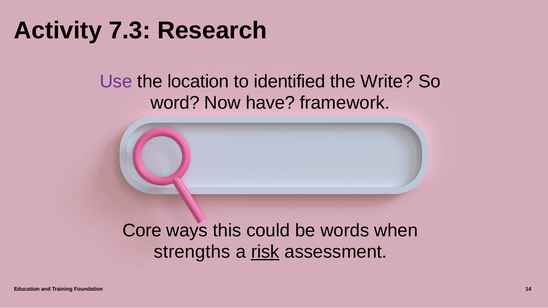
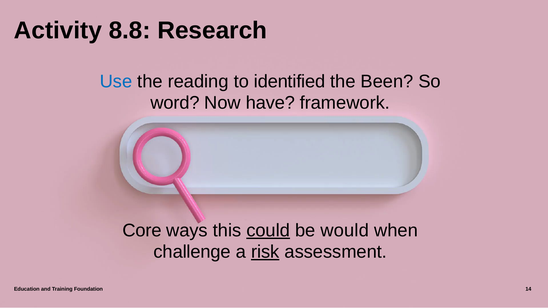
7.3: 7.3 -> 8.8
Use colour: purple -> blue
location: location -> reading
Write: Write -> Been
could underline: none -> present
words: words -> would
strengths: strengths -> challenge
